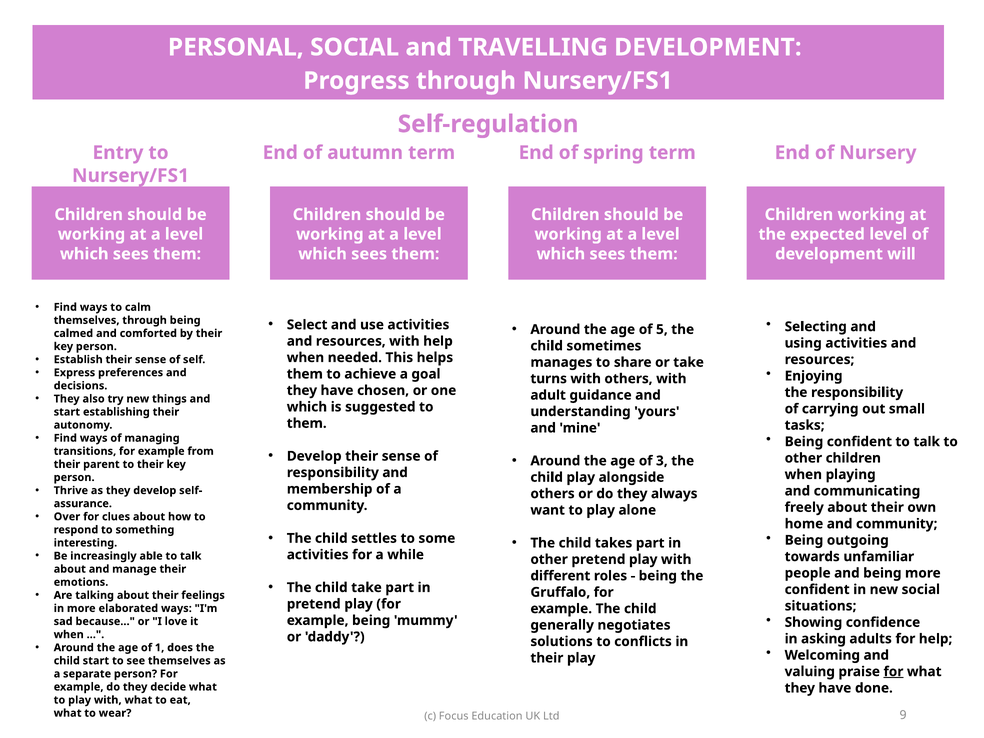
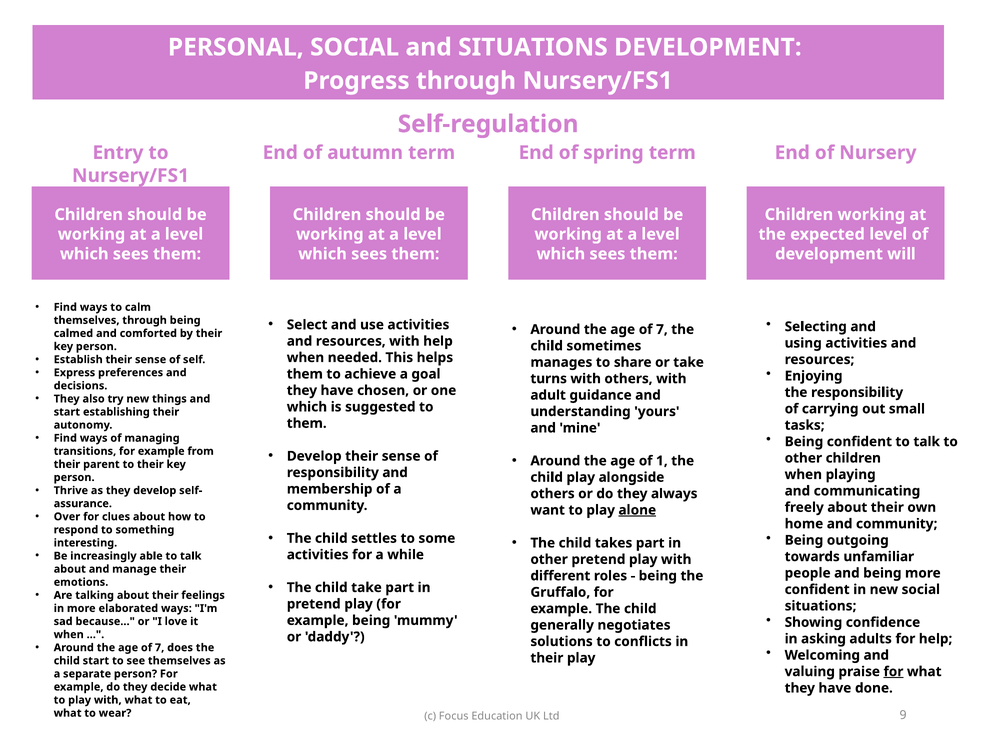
and TRAVELLING: TRAVELLING -> SITUATIONS
5 at (662, 329): 5 -> 7
3: 3 -> 1
alone underline: none -> present
1 at (160, 648): 1 -> 7
